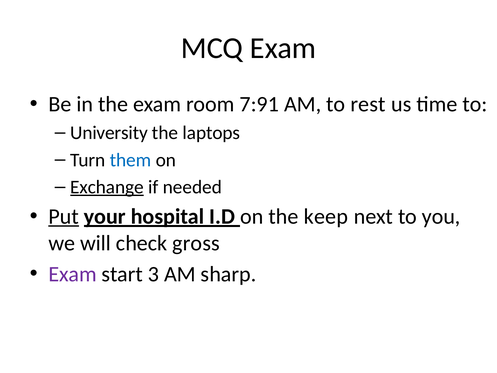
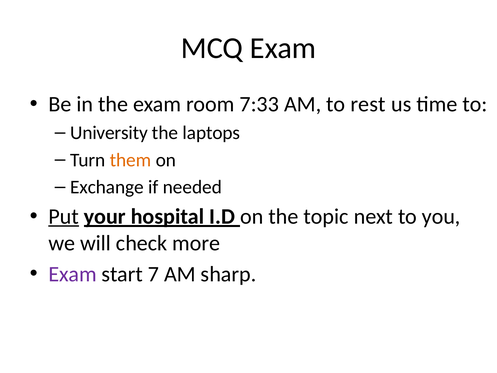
7:91: 7:91 -> 7:33
them colour: blue -> orange
Exchange underline: present -> none
keep: keep -> topic
gross: gross -> more
3: 3 -> 7
